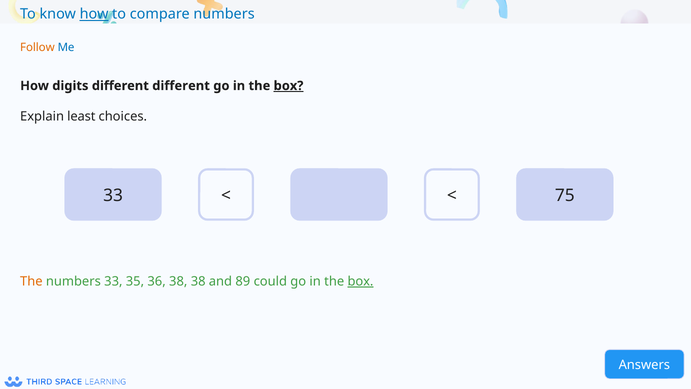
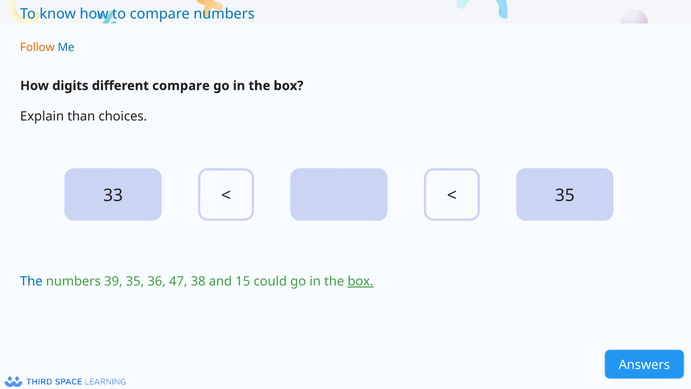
how at (94, 14) underline: present -> none
different different: different -> compare
box at (289, 86) underline: present -> none
least: least -> than
75 at (565, 196): 75 -> 35
The at (31, 281) colour: orange -> blue
numbers 33: 33 -> 39
36 38: 38 -> 47
89: 89 -> 15
